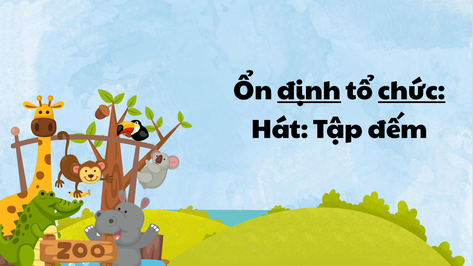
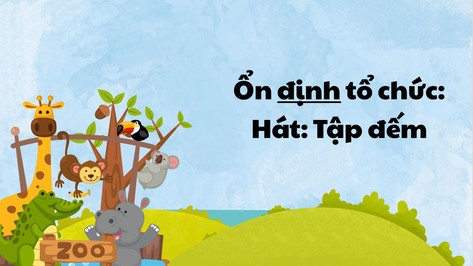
chức underline: present -> none
